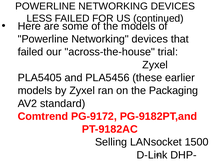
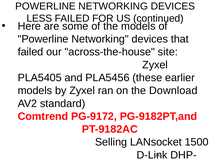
trial: trial -> site
Packaging: Packaging -> Download
